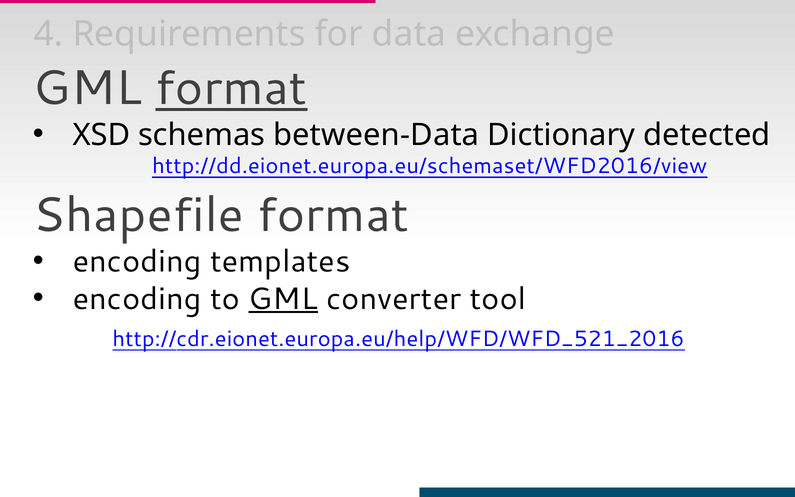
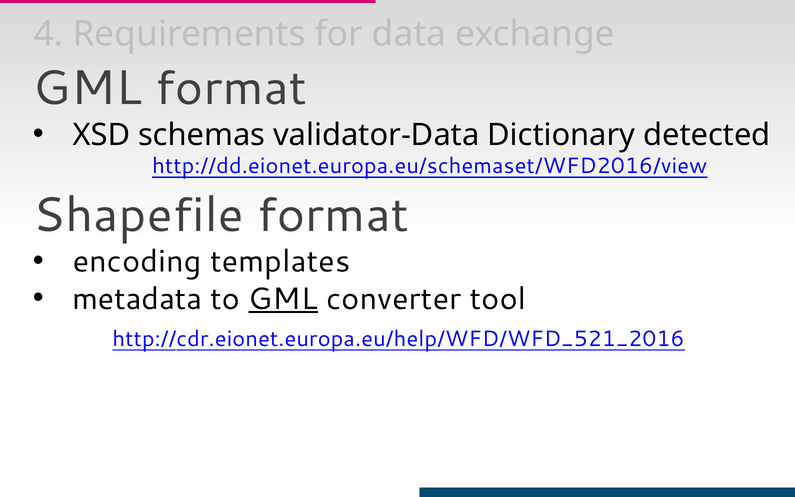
format at (231, 88) underline: present -> none
between-Data: between-Data -> validator-Data
encoding at (137, 299): encoding -> metadata
